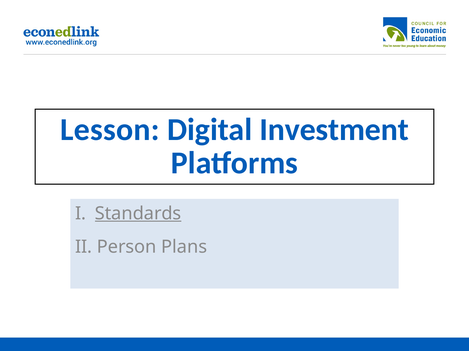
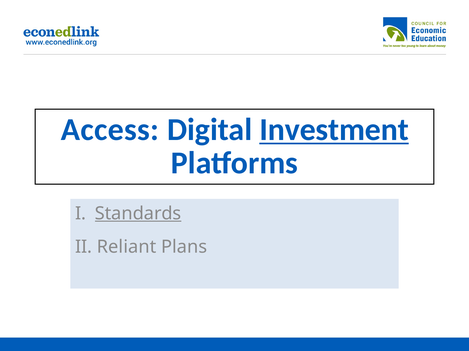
Lesson: Lesson -> Access
Investment underline: none -> present
Person: Person -> Reliant
